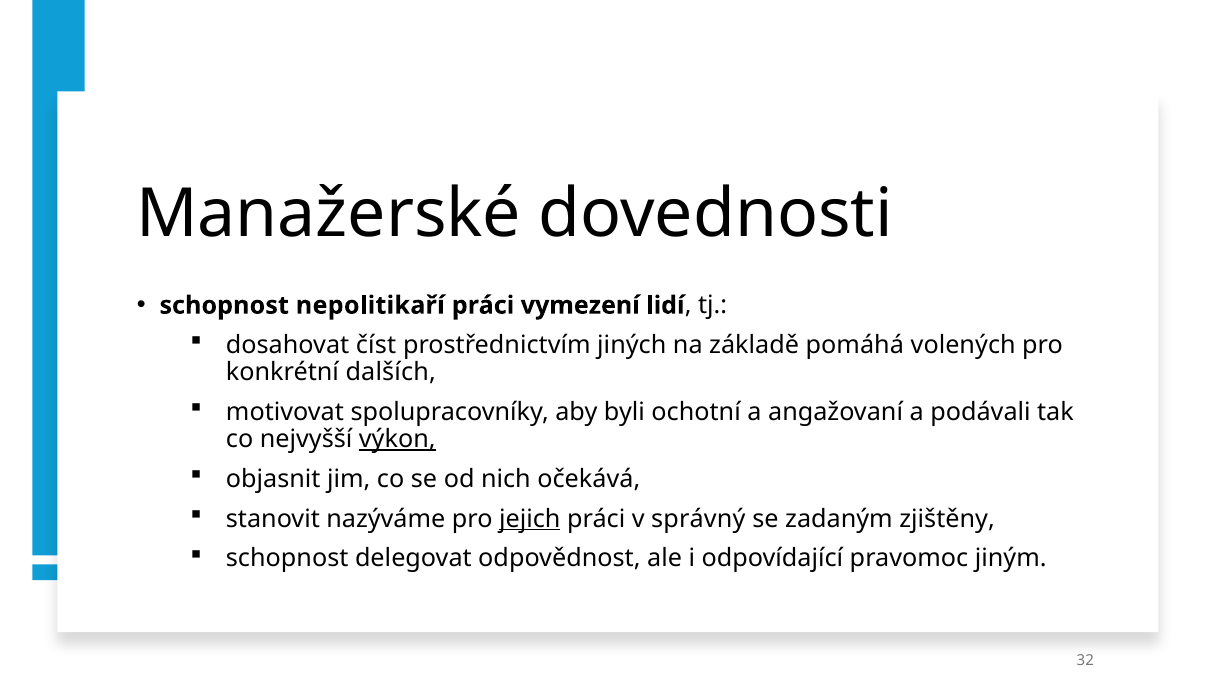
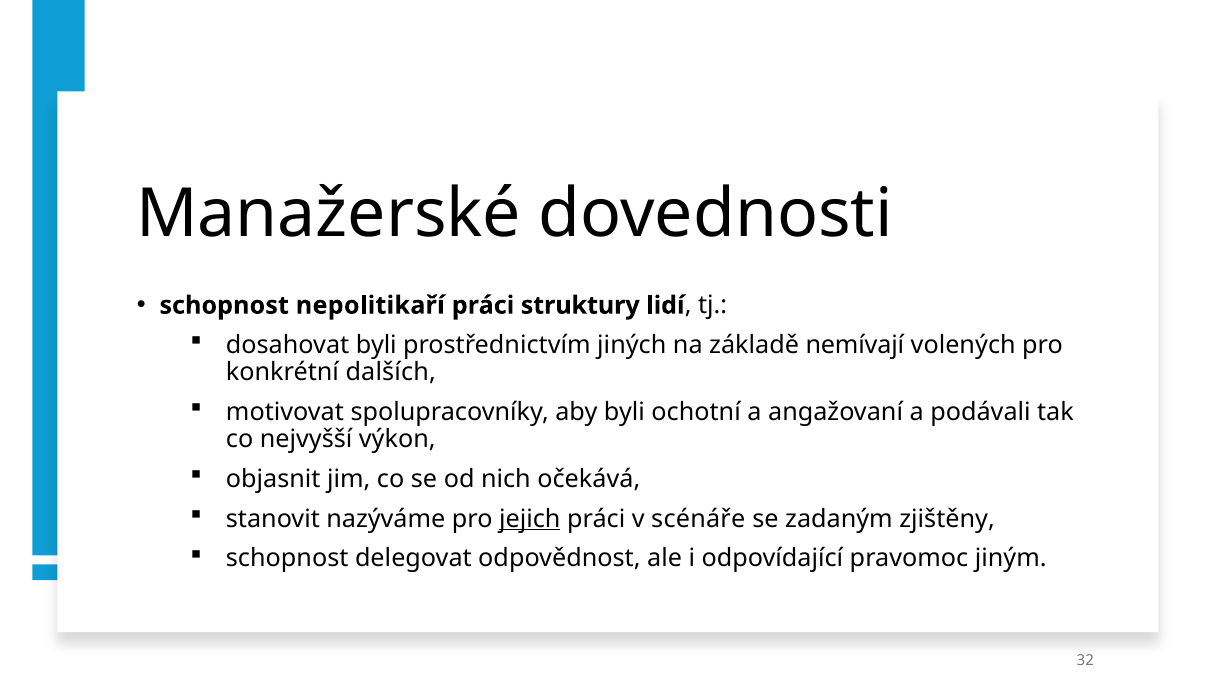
vymezení: vymezení -> struktury
dosahovat číst: číst -> byli
pomáhá: pomáhá -> nemívají
výkon underline: present -> none
správný: správný -> scénáře
